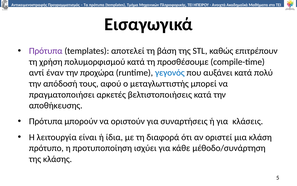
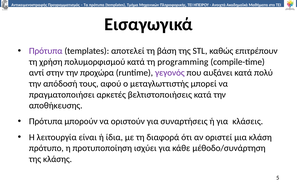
προσθέσουμε: προσθέσουμε -> programming
έναν: έναν -> στην
γεγονός colour: blue -> purple
